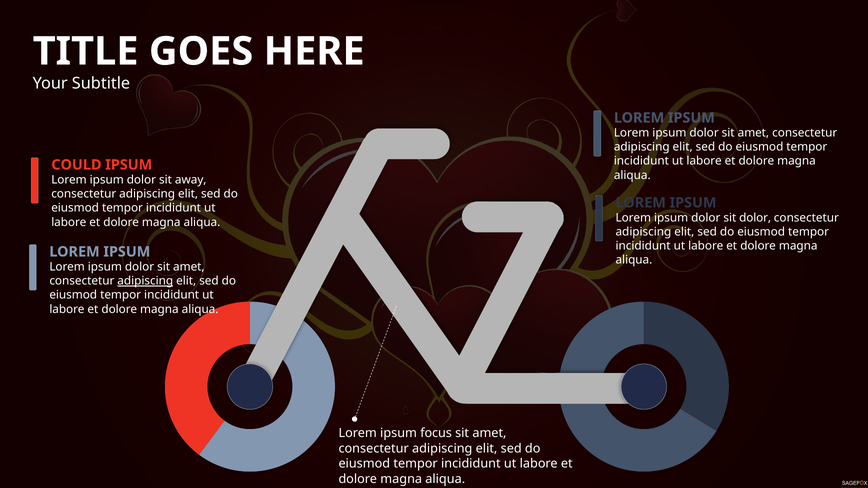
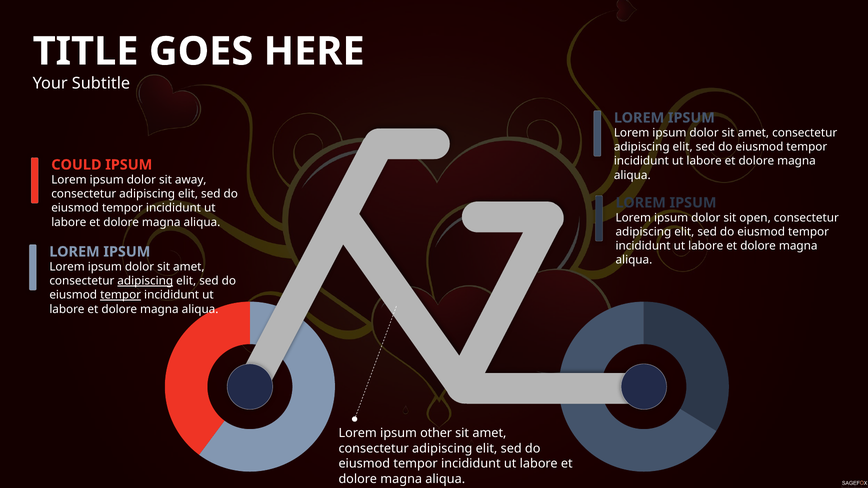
sit dolor: dolor -> open
tempor at (121, 295) underline: none -> present
focus: focus -> other
